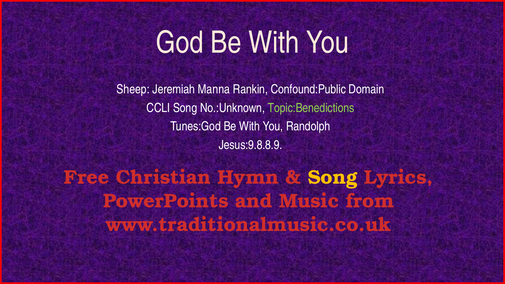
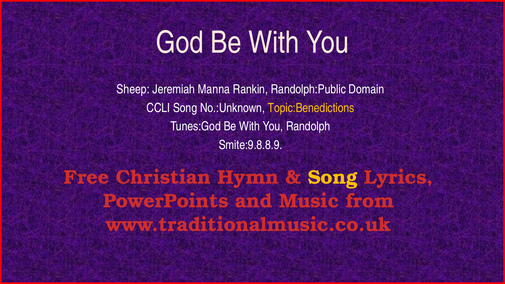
Confound:Public: Confound:Public -> Randolph:Public
Topic:Benedictions colour: light green -> yellow
Jesus:9.8.8.9: Jesus:9.8.8.9 -> Smite:9.8.8.9
